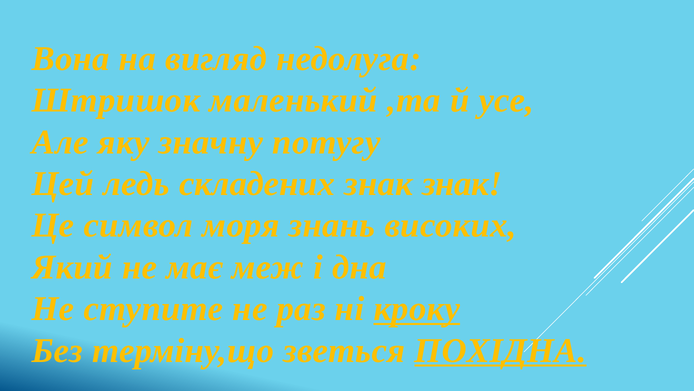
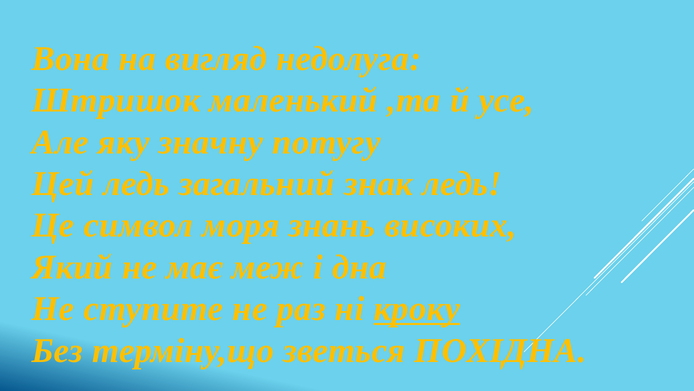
складених: складених -> загальний
знак знак: знак -> ледь
ПОХІДНА underline: present -> none
